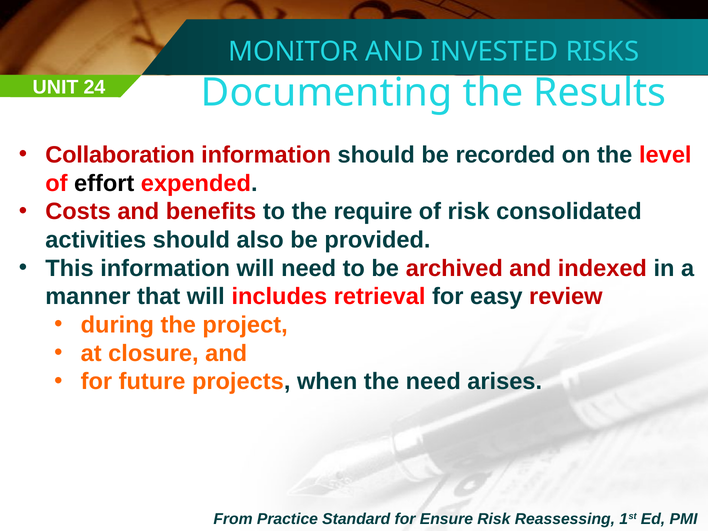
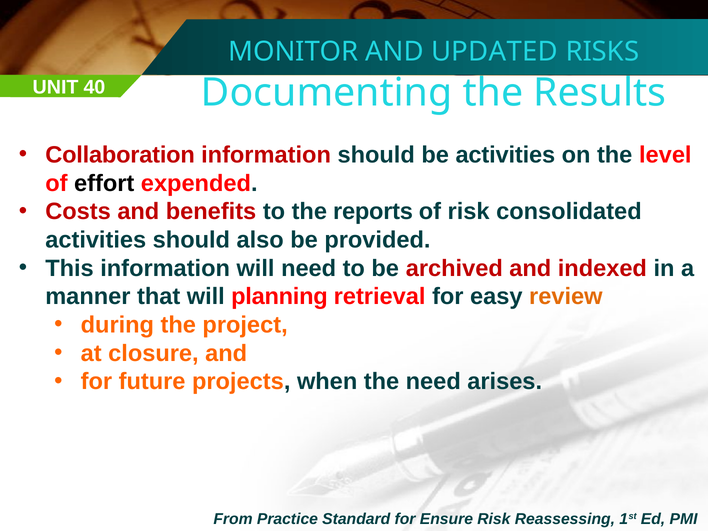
INVESTED: INVESTED -> UPDATED
24: 24 -> 40
be recorded: recorded -> activities
require: require -> reports
includes: includes -> planning
review colour: red -> orange
